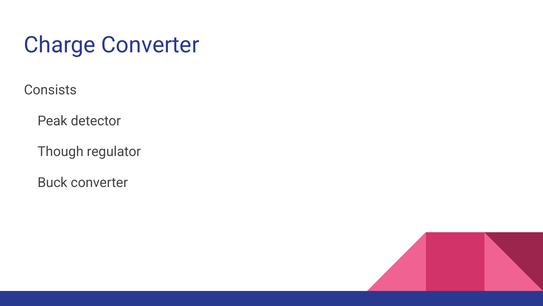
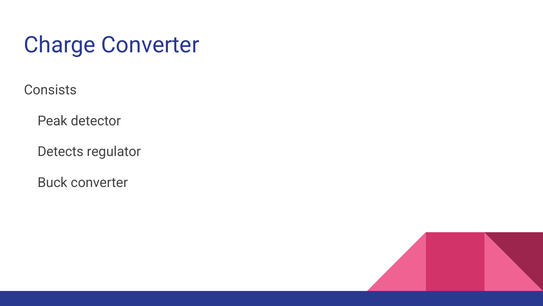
Though: Though -> Detects
